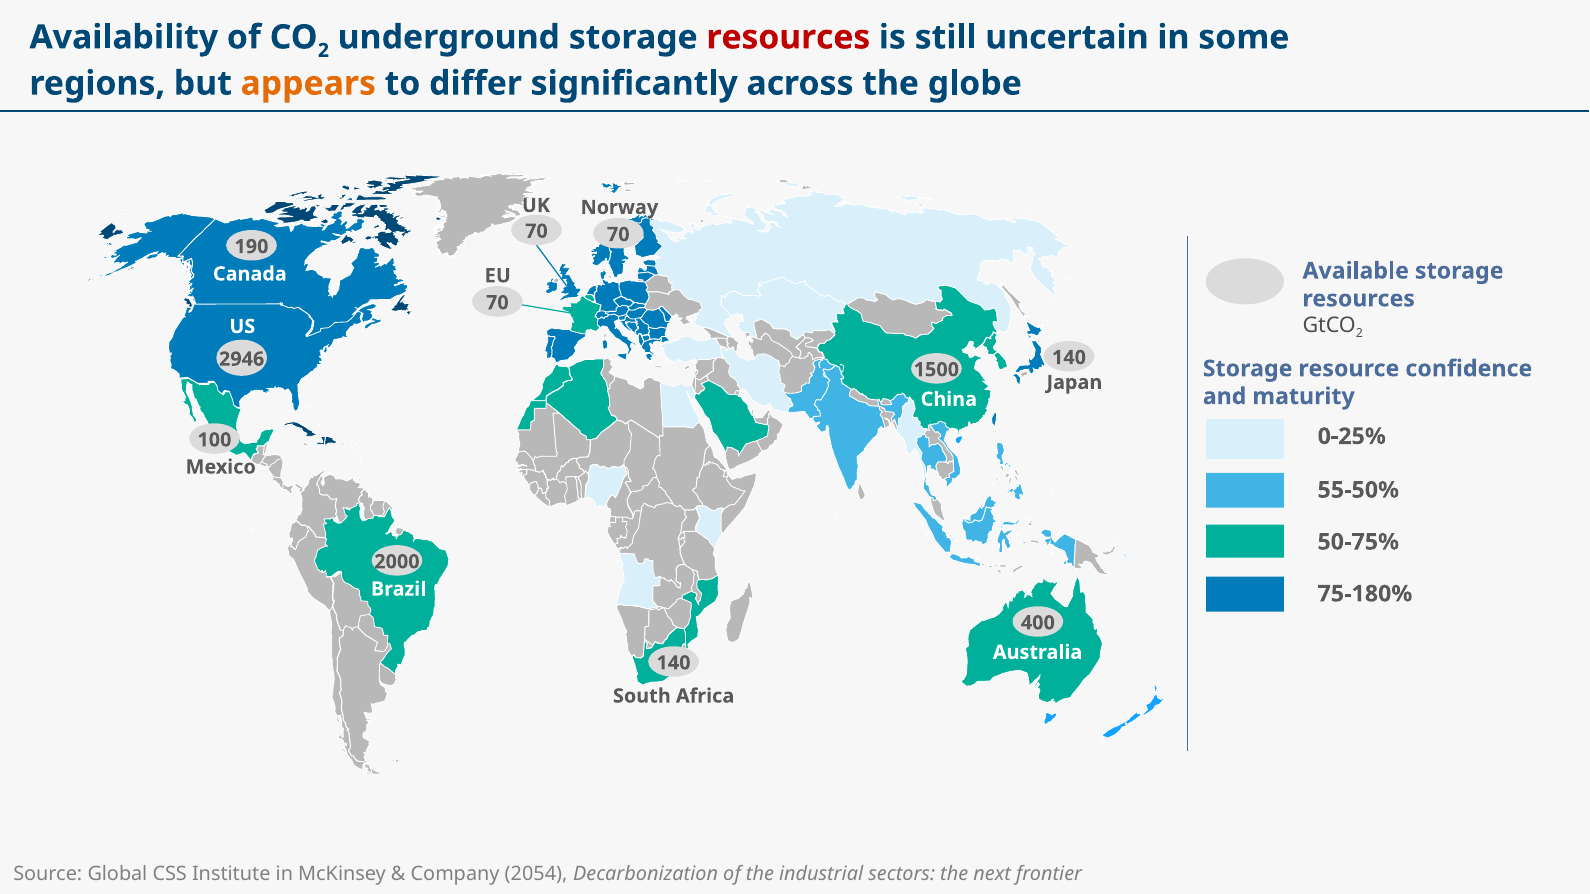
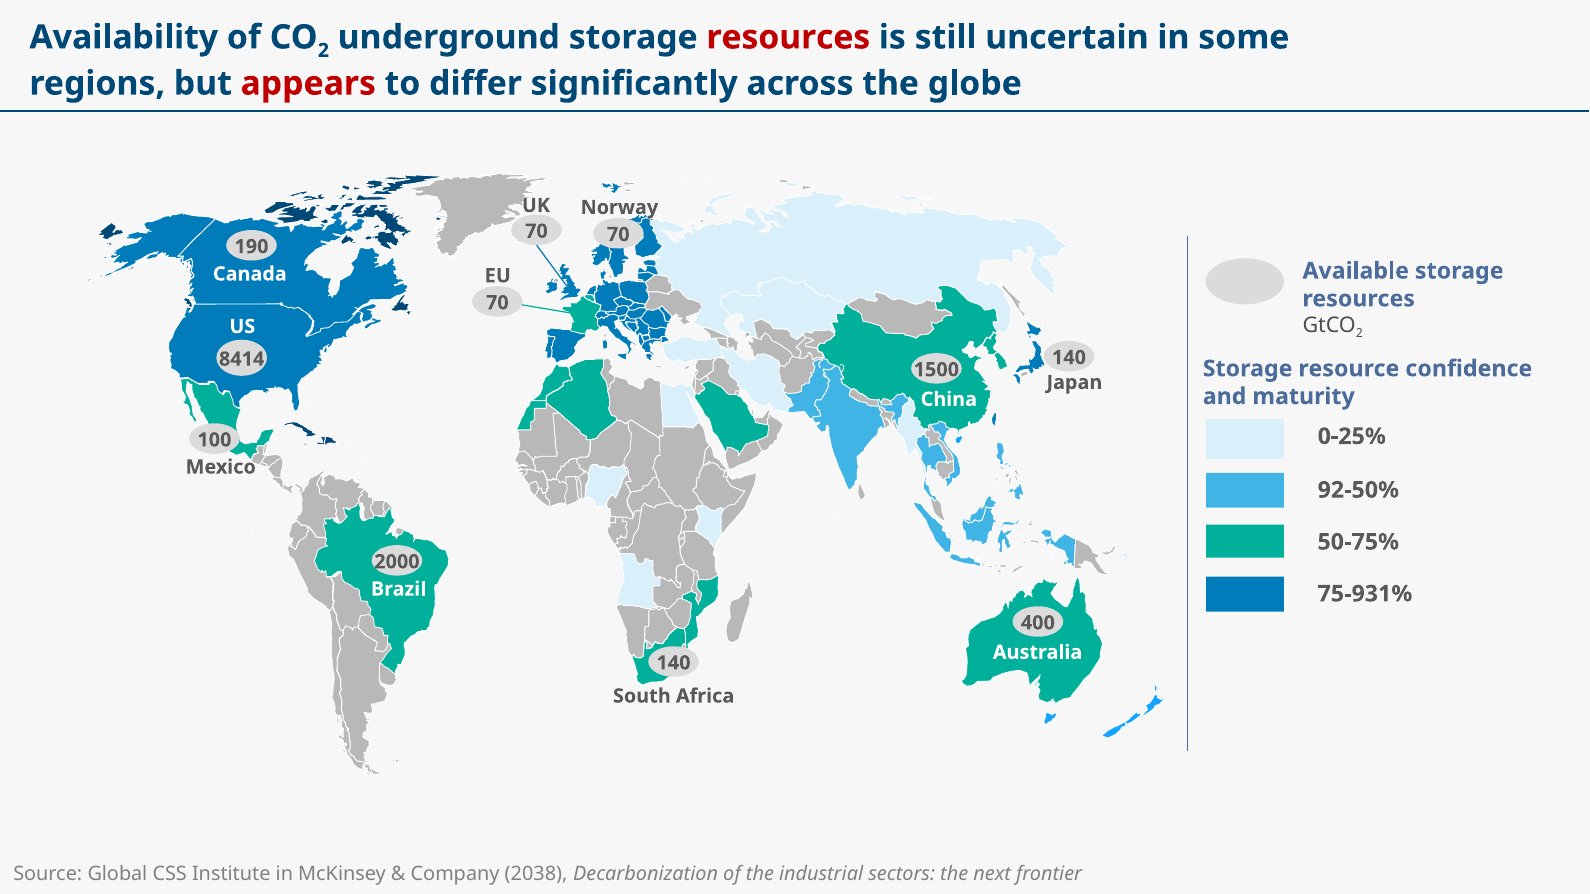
appears colour: orange -> red
2946: 2946 -> 8414
55-50%: 55-50% -> 92-50%
75-180%: 75-180% -> 75-931%
2054: 2054 -> 2038
